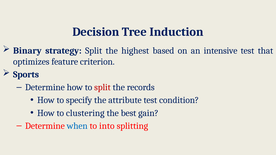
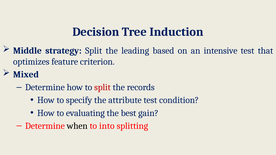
Binary: Binary -> Middle
highest: highest -> leading
Sports: Sports -> Mixed
clustering: clustering -> evaluating
when colour: blue -> black
